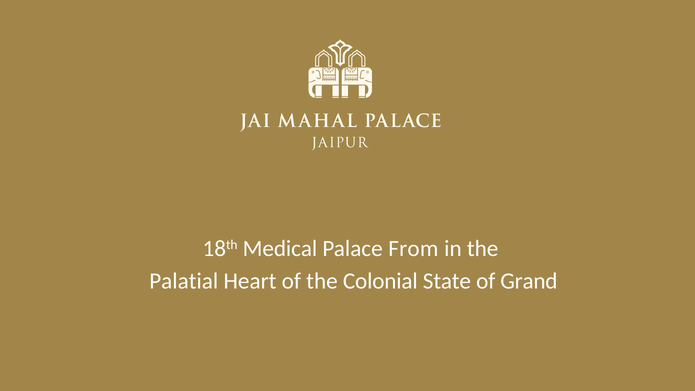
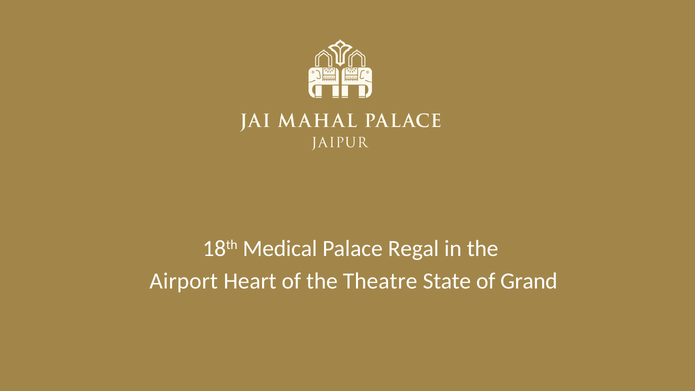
From: From -> Regal
Palatial: Palatial -> Airport
Colonial: Colonial -> Theatre
